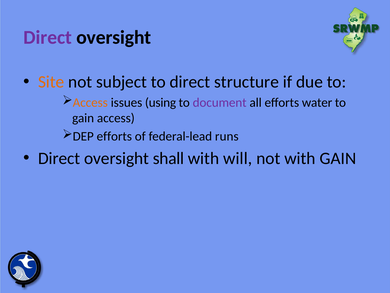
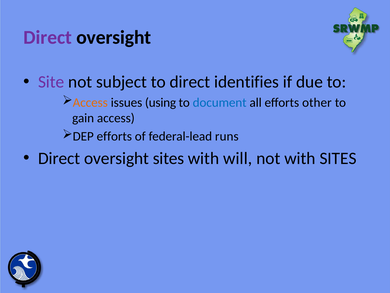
Site colour: orange -> purple
structure: structure -> identifies
document colour: purple -> blue
water: water -> other
oversight shall: shall -> sites
with GAIN: GAIN -> SITES
